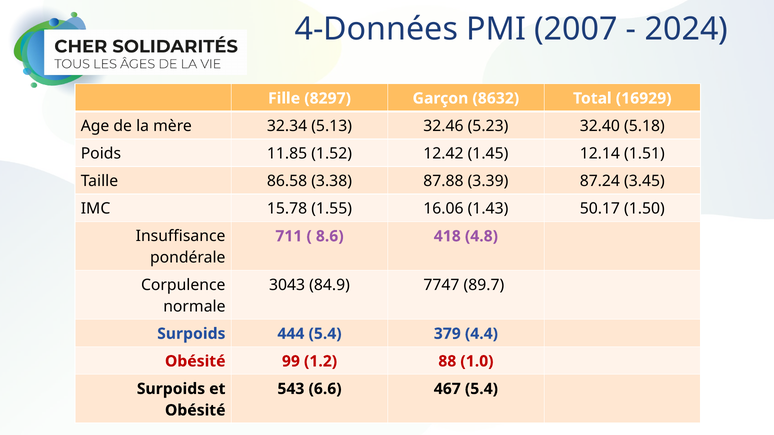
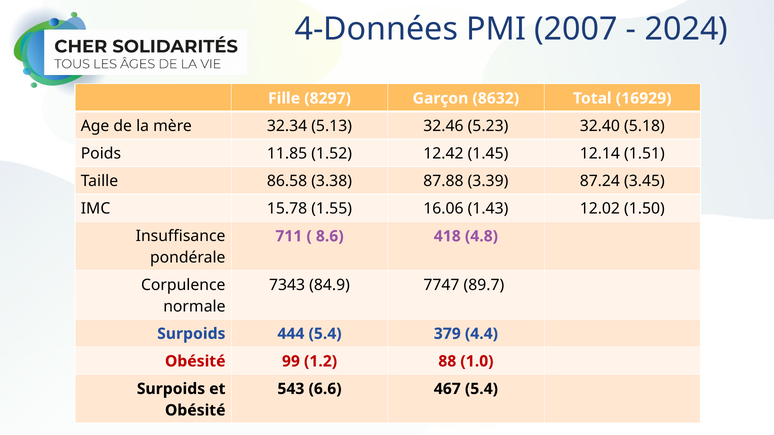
50.17: 50.17 -> 12.02
3043: 3043 -> 7343
